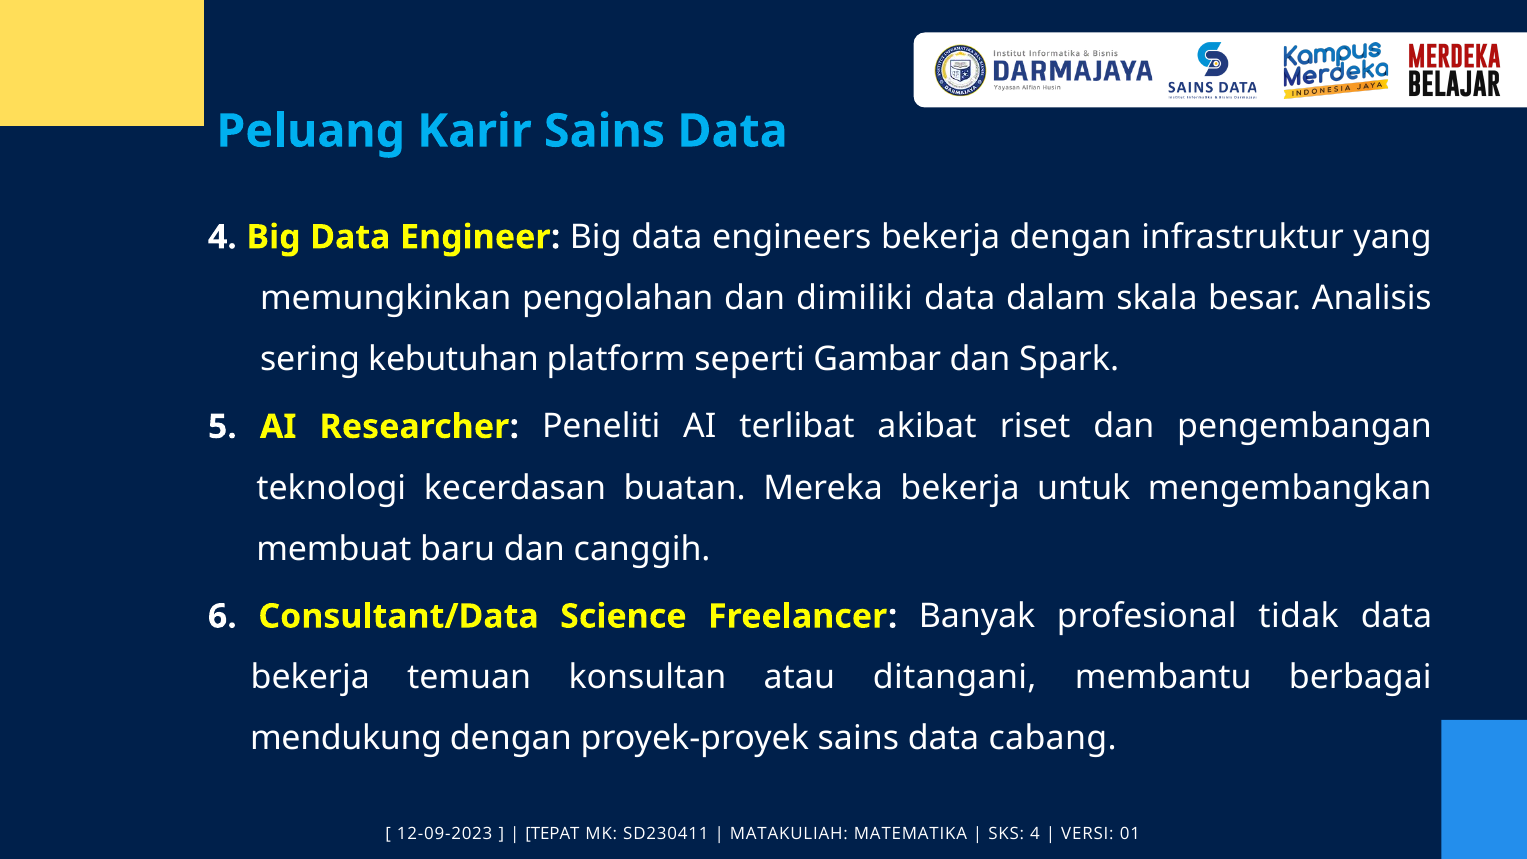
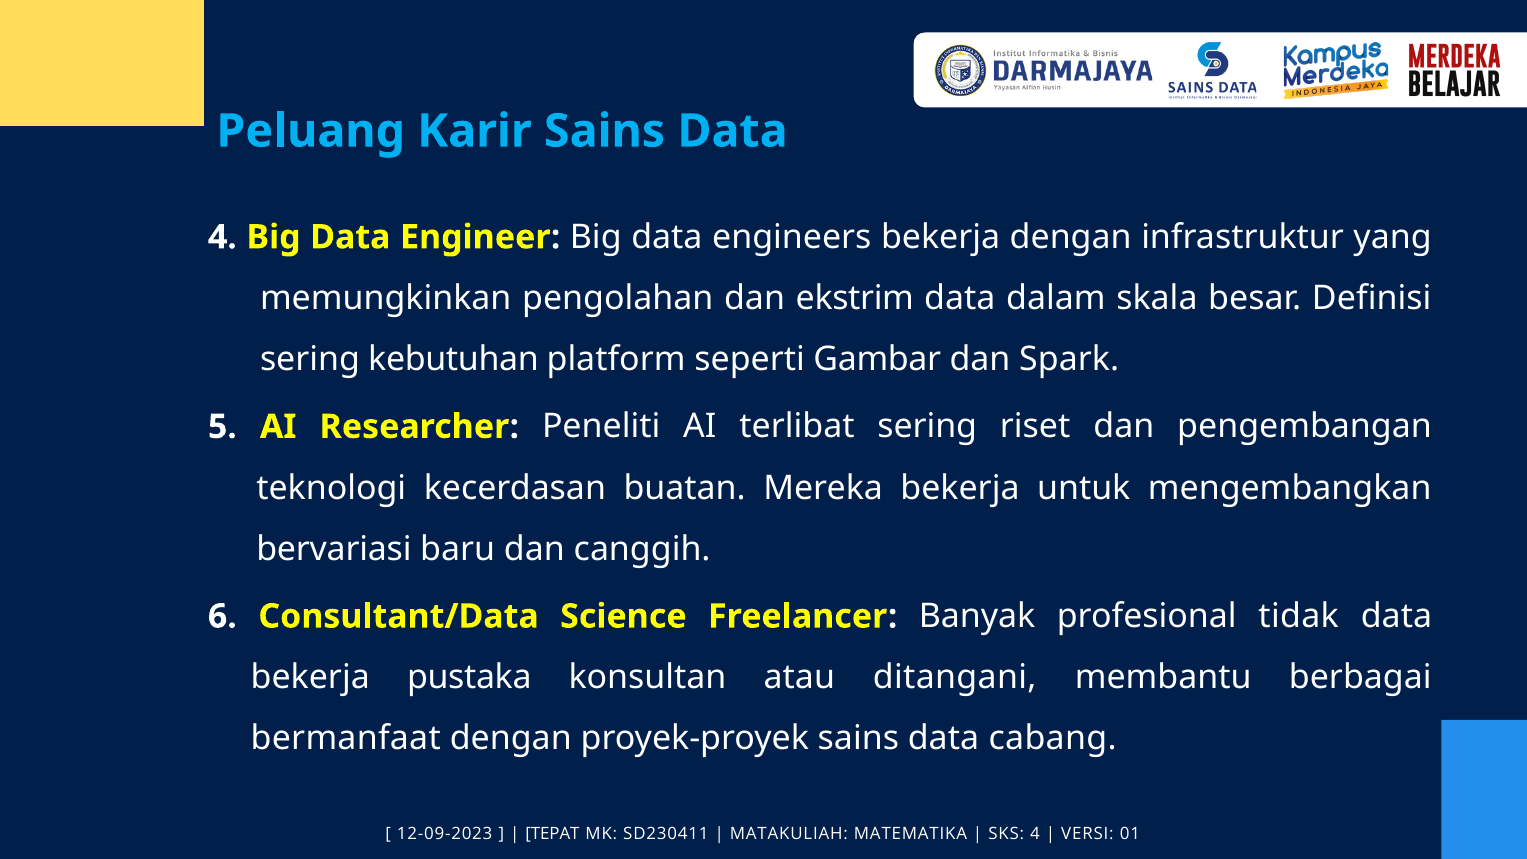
dimiliki: dimiliki -> ekstrim
Analisis: Analisis -> Definisi
terlibat akibat: akibat -> sering
membuat: membuat -> bervariasi
temuan: temuan -> pustaka
mendukung: mendukung -> bermanfaat
